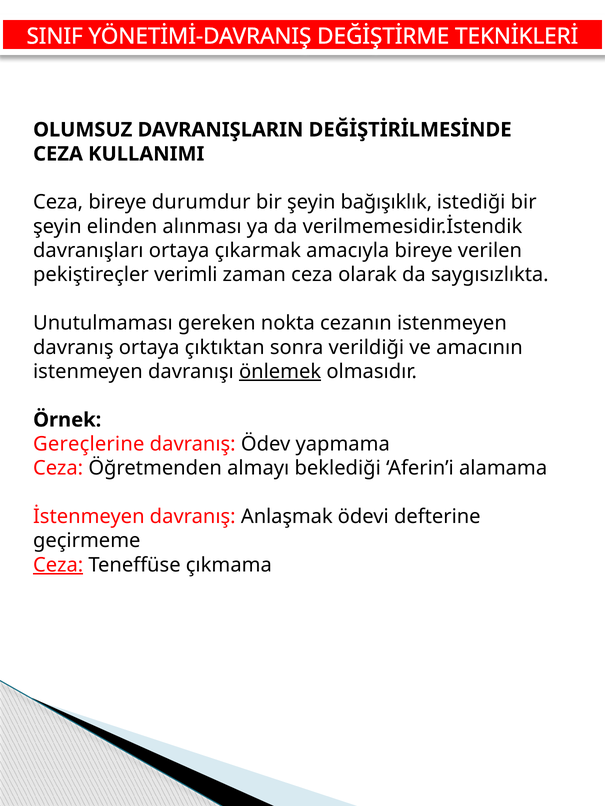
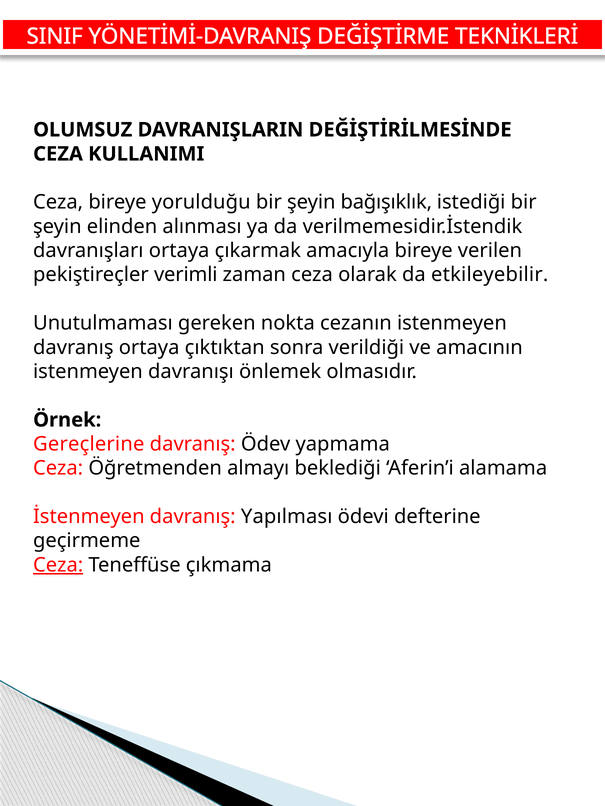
durumdur: durumdur -> yorulduğu
saygısızlıkta: saygısızlıkta -> etkileyebilir
önlemek underline: present -> none
Anlaşmak: Anlaşmak -> Yapılması
